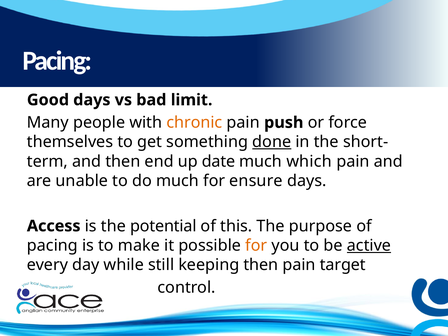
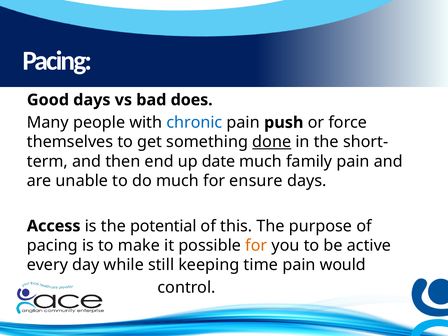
limit: limit -> does
chronic colour: orange -> blue
which: which -> family
active underline: present -> none
keeping then: then -> time
target: target -> would
